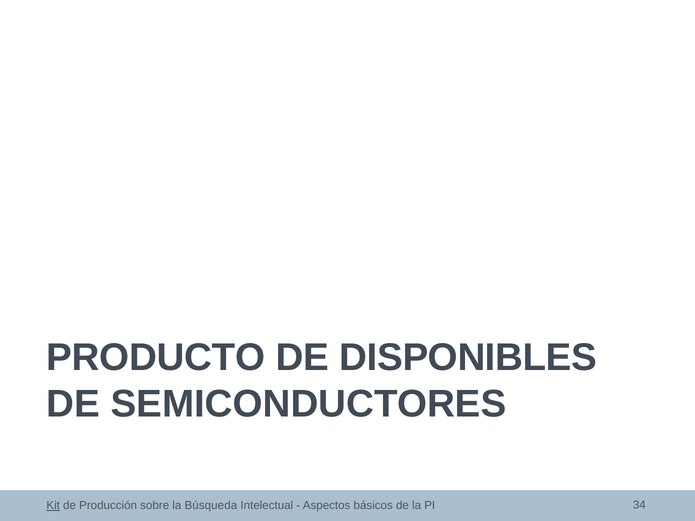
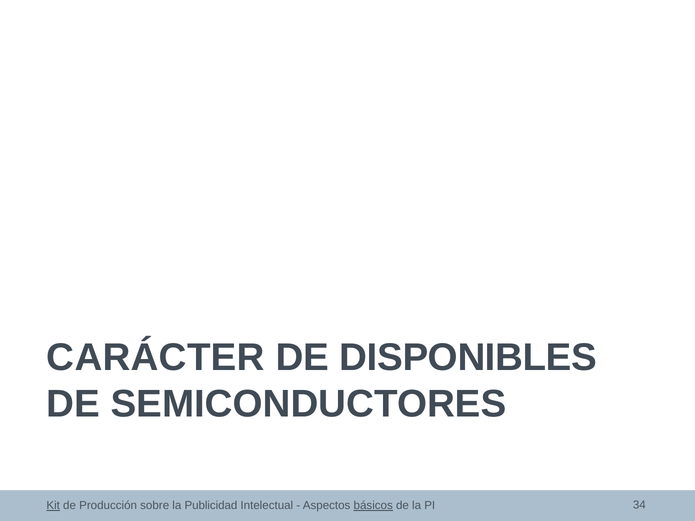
PRODUCTO: PRODUCTO -> CARÁCTER
Búsqueda: Búsqueda -> Publicidad
básicos underline: none -> present
